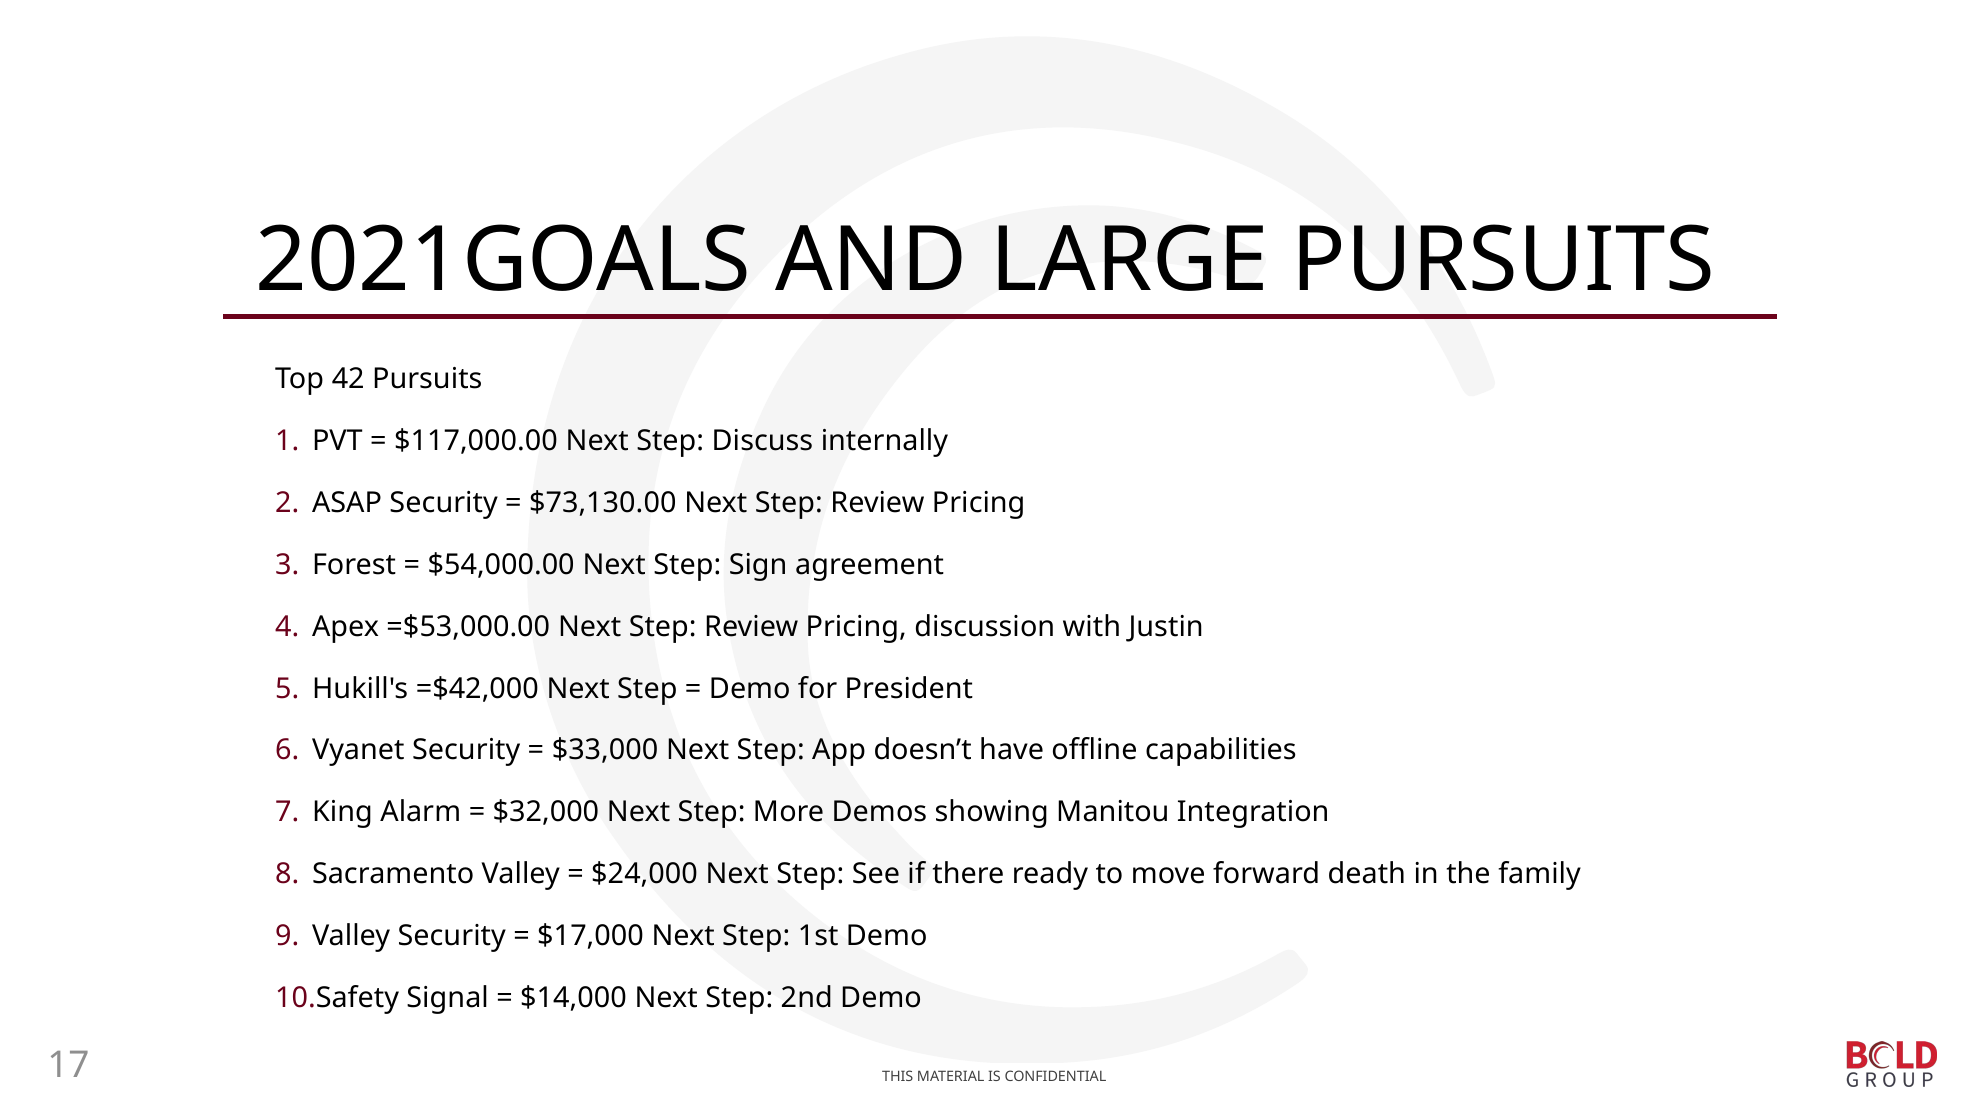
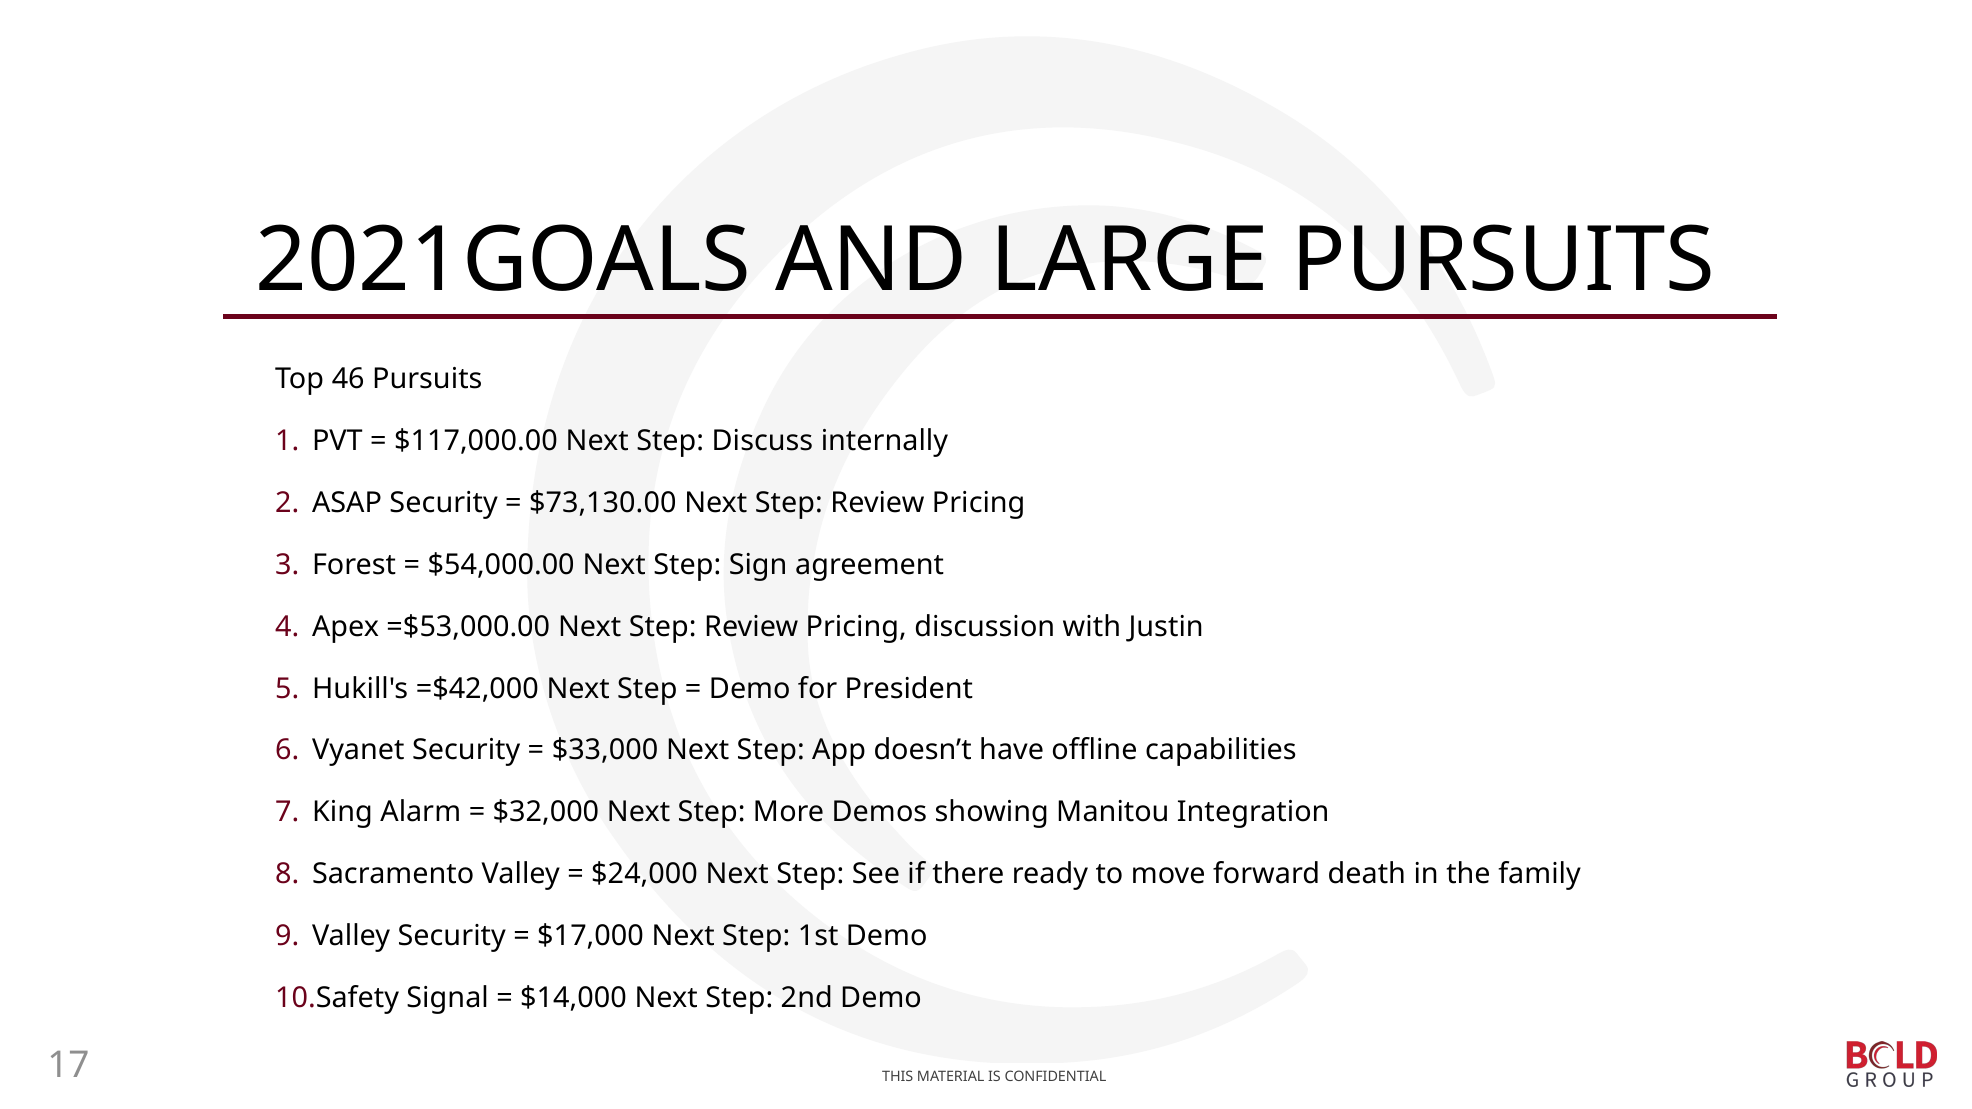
42: 42 -> 46
